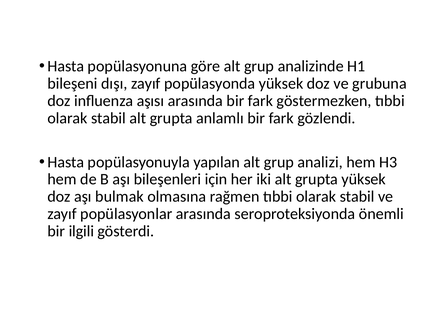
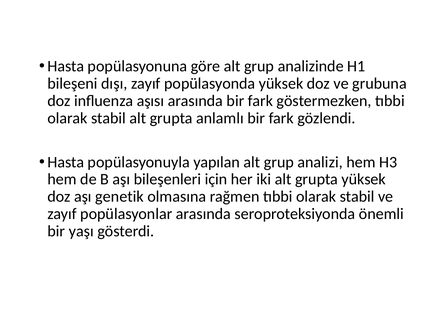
bulmak: bulmak -> genetik
ilgili: ilgili -> yaşı
